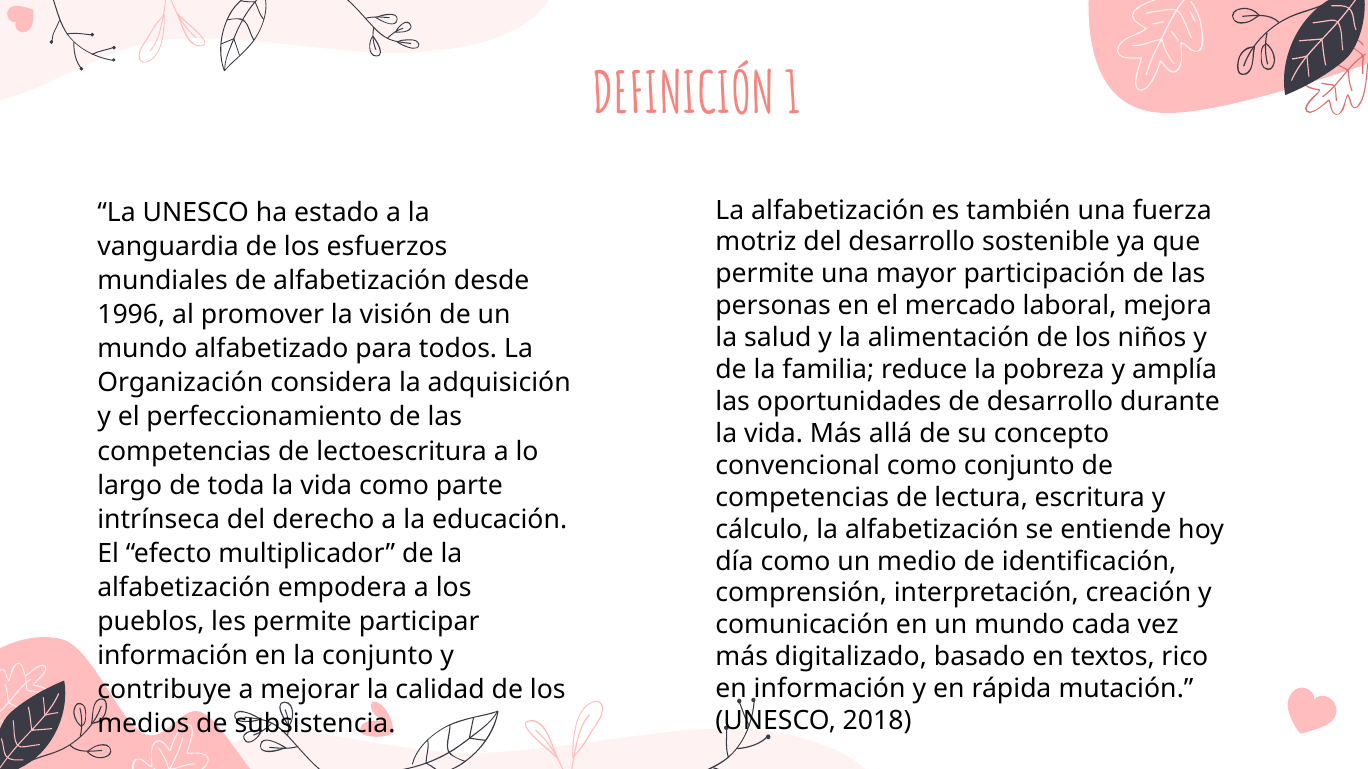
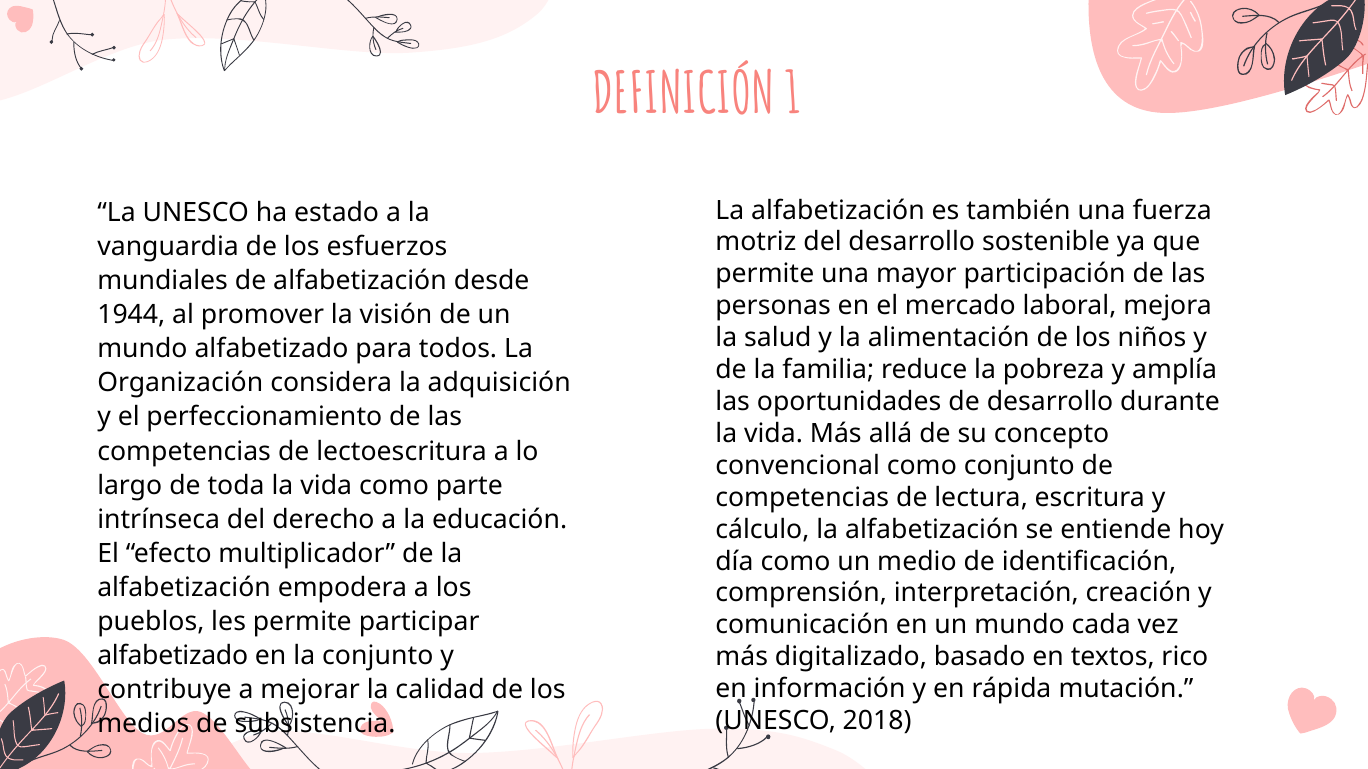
1996: 1996 -> 1944
información at (173, 656): información -> alfabetizado
